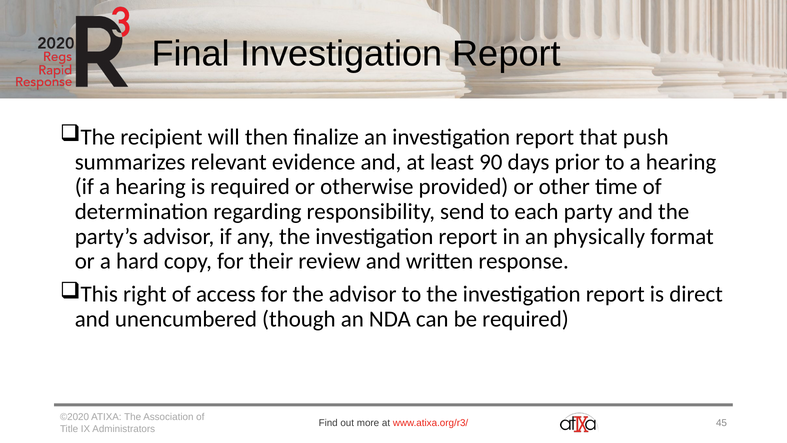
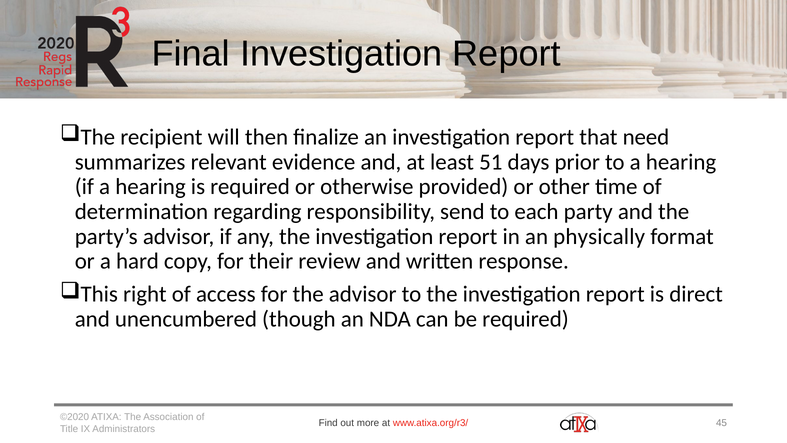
push: push -> need
90: 90 -> 51
